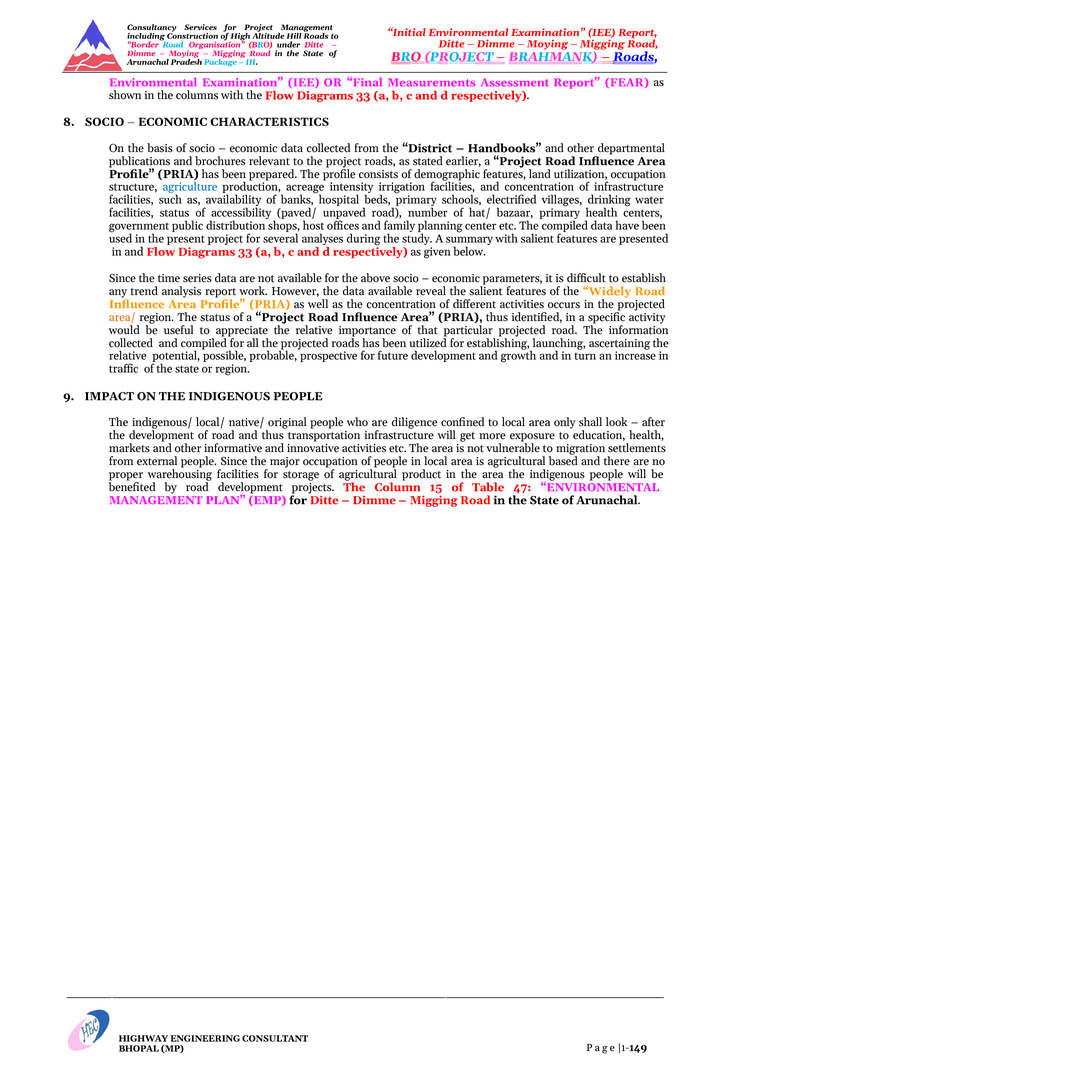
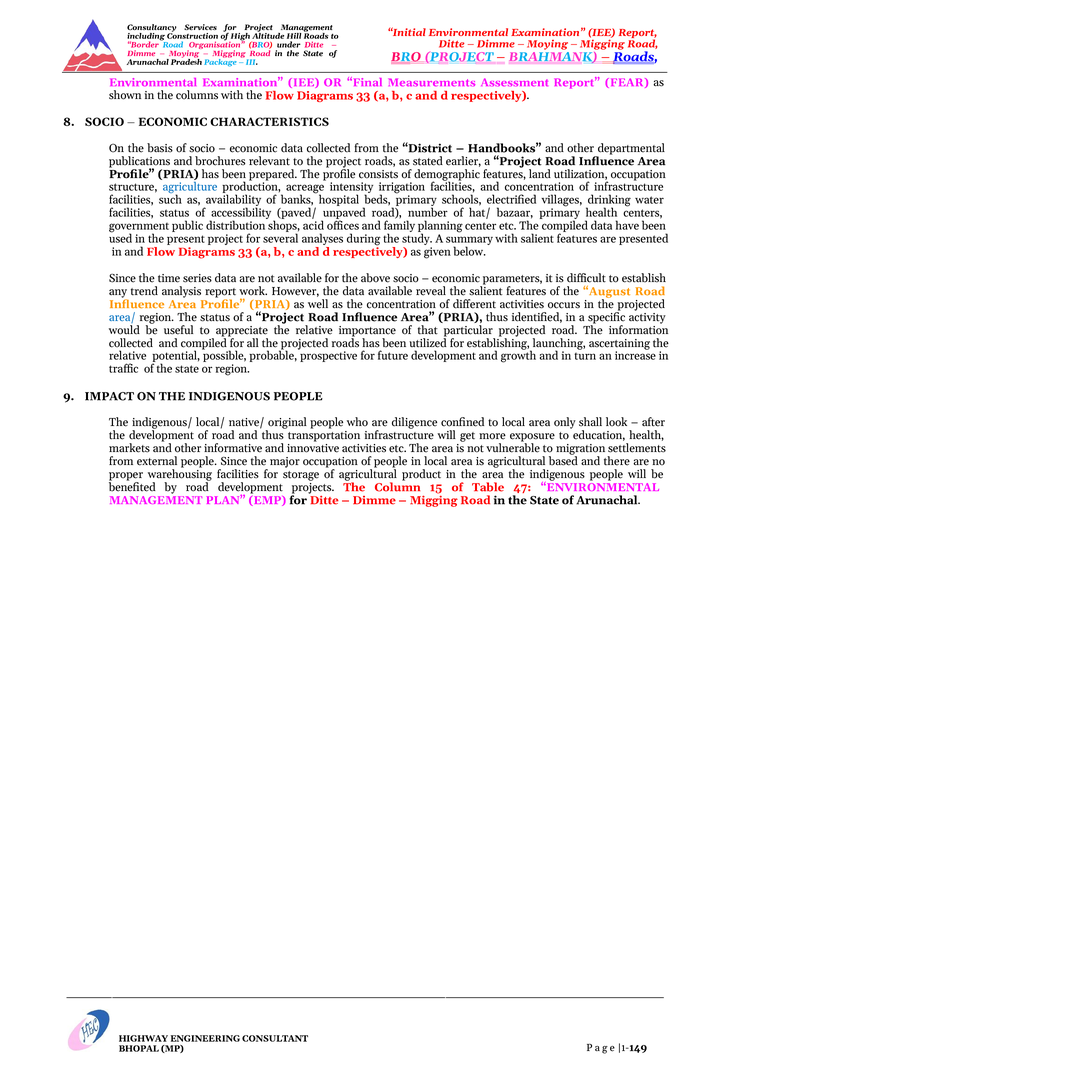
host: host -> acid
Widely: Widely -> August
area/ colour: orange -> blue
